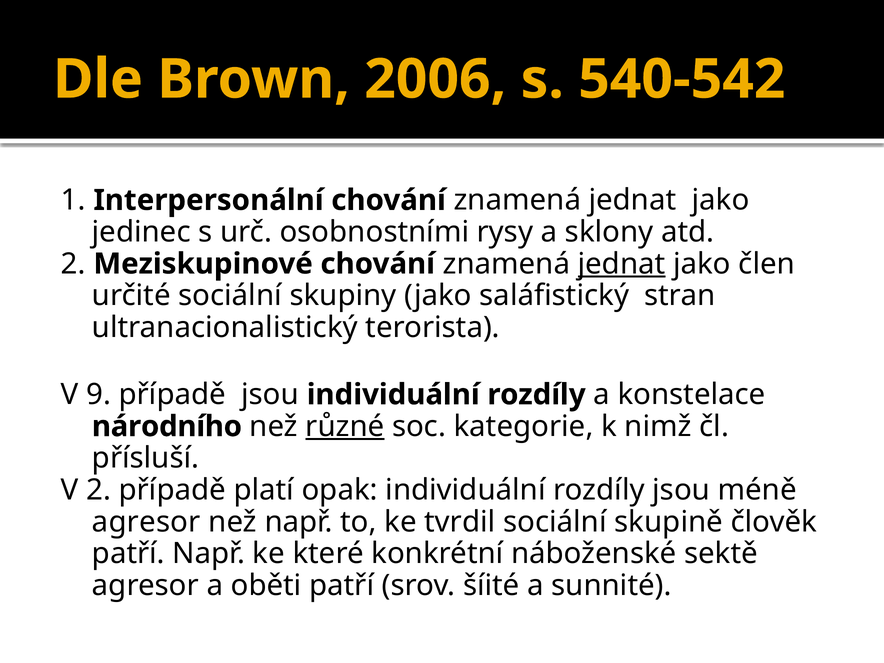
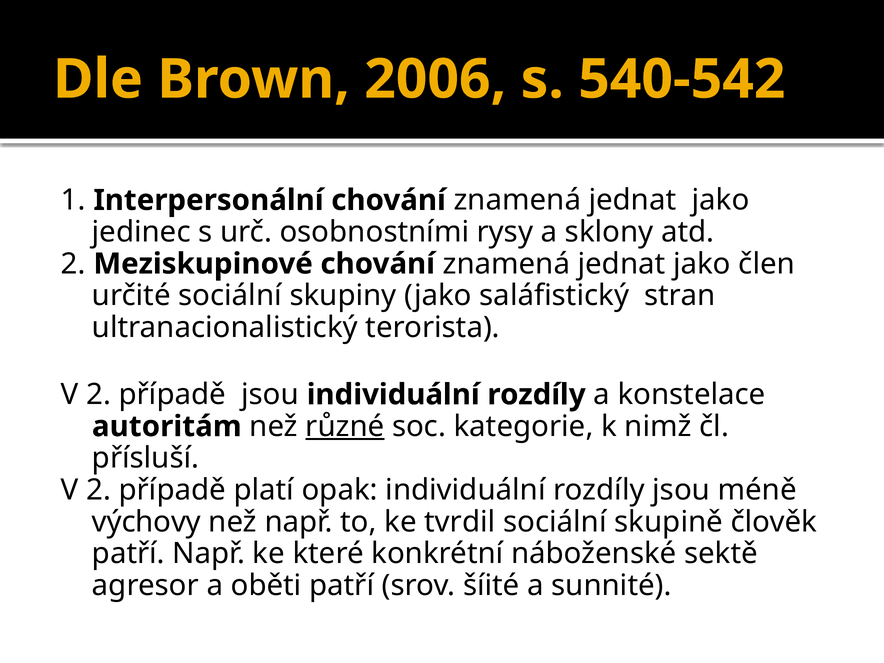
jednat at (622, 264) underline: present -> none
9 at (99, 395): 9 -> 2
národního: národního -> autoritám
agresor at (146, 522): agresor -> výchovy
